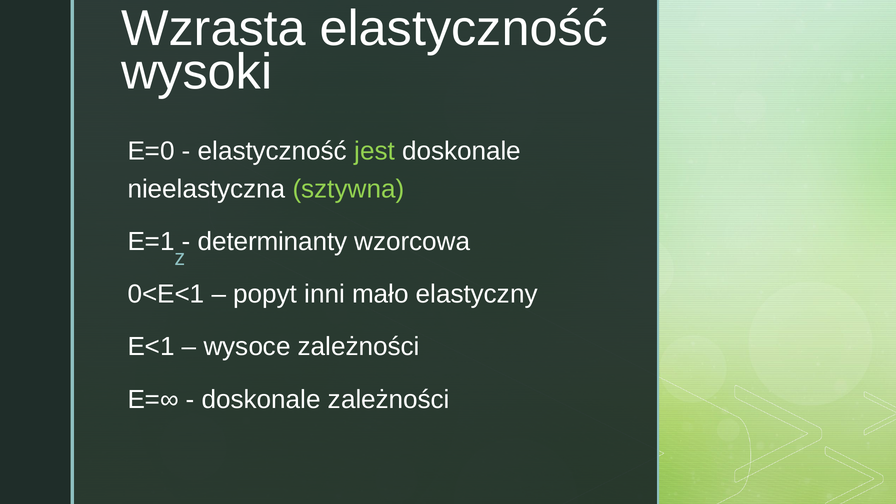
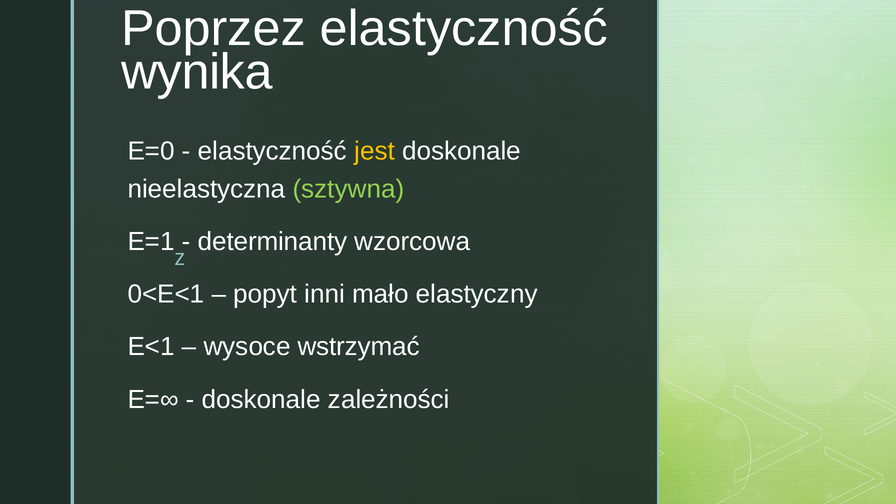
Wzrasta: Wzrasta -> Poprzez
wysoki: wysoki -> wynika
jest colour: light green -> yellow
wysoce zależności: zależności -> wstrzymać
